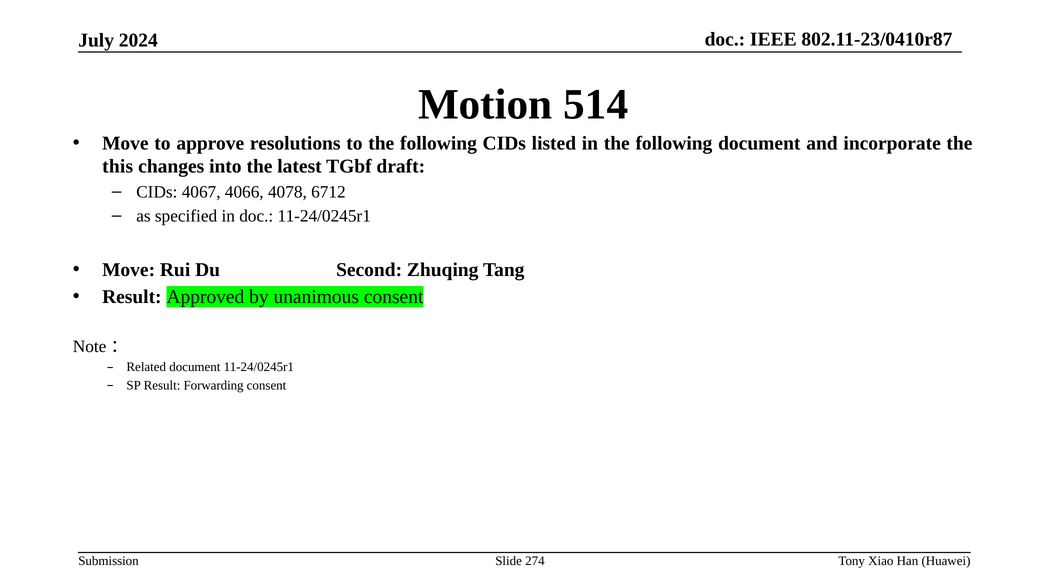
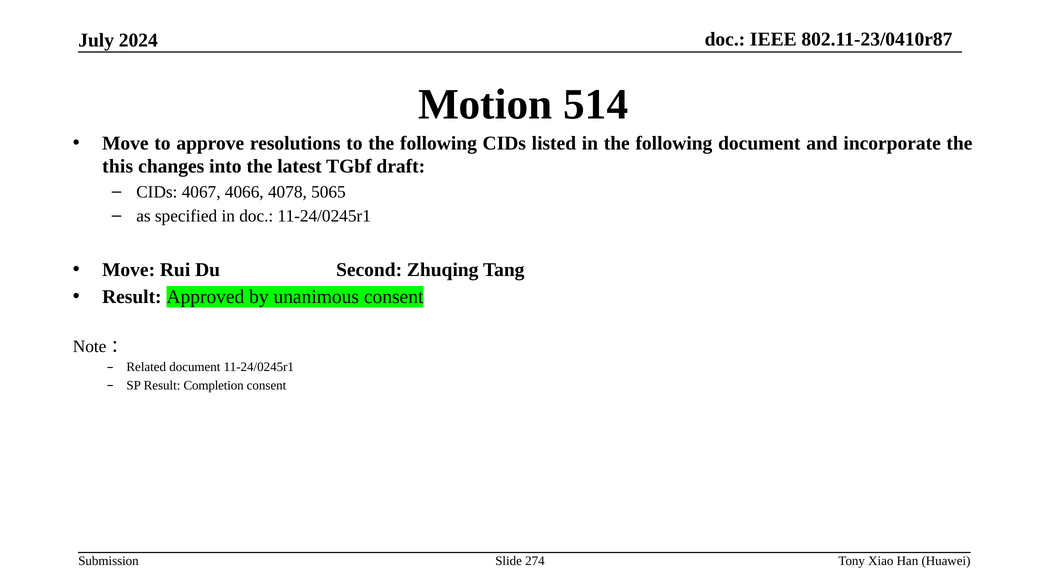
6712: 6712 -> 5065
Forwarding: Forwarding -> Completion
